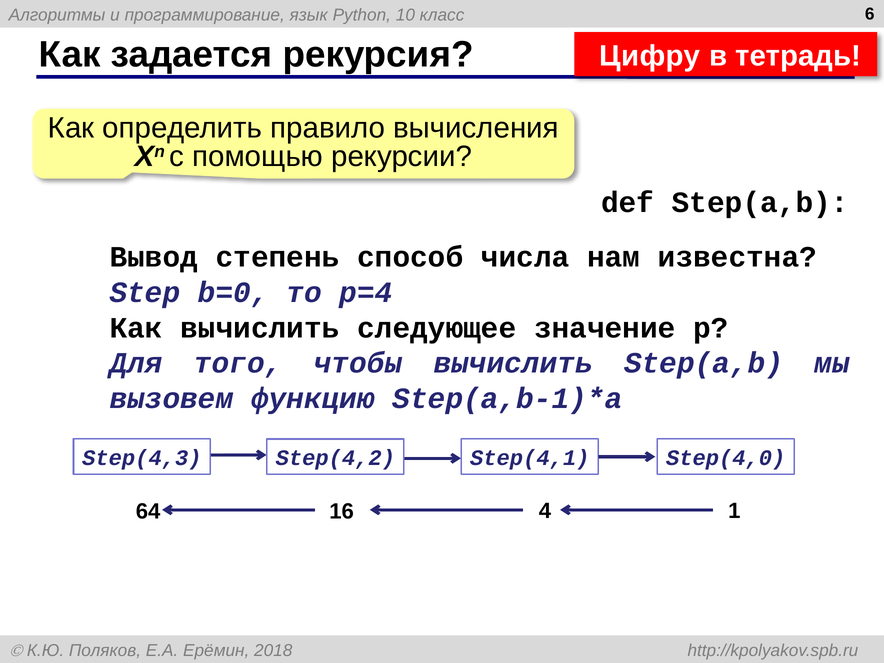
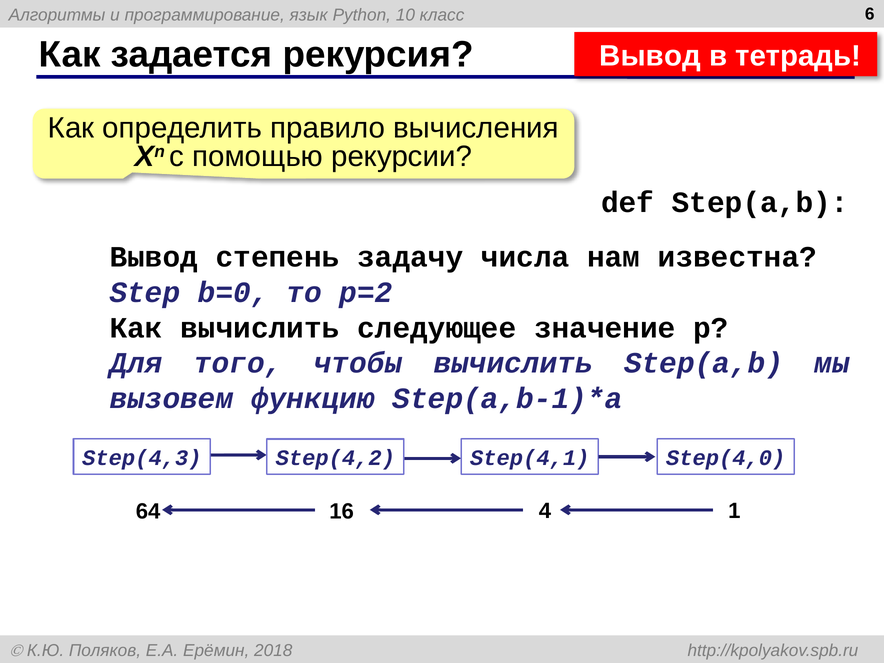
Цифру at (650, 56): Цифру -> Вывод
способ: способ -> задачу
p=4: p=4 -> p=2
